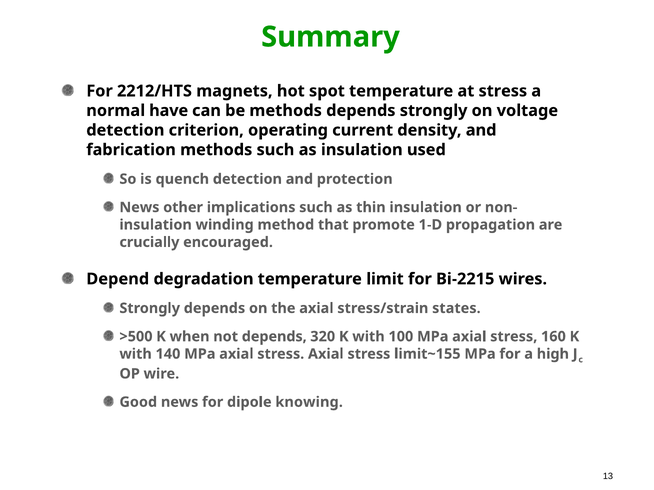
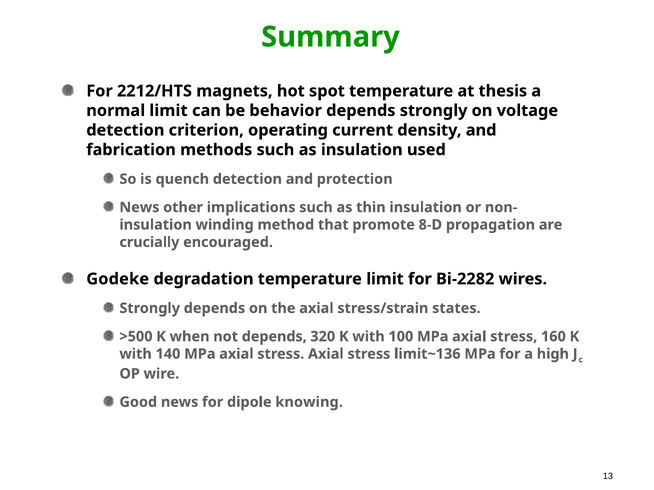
at stress: stress -> thesis
normal have: have -> limit
be methods: methods -> behavior
1-D: 1-D -> 8-D
Depend: Depend -> Godeke
Bi-2215: Bi-2215 -> Bi-2282
limit~155: limit~155 -> limit~136
